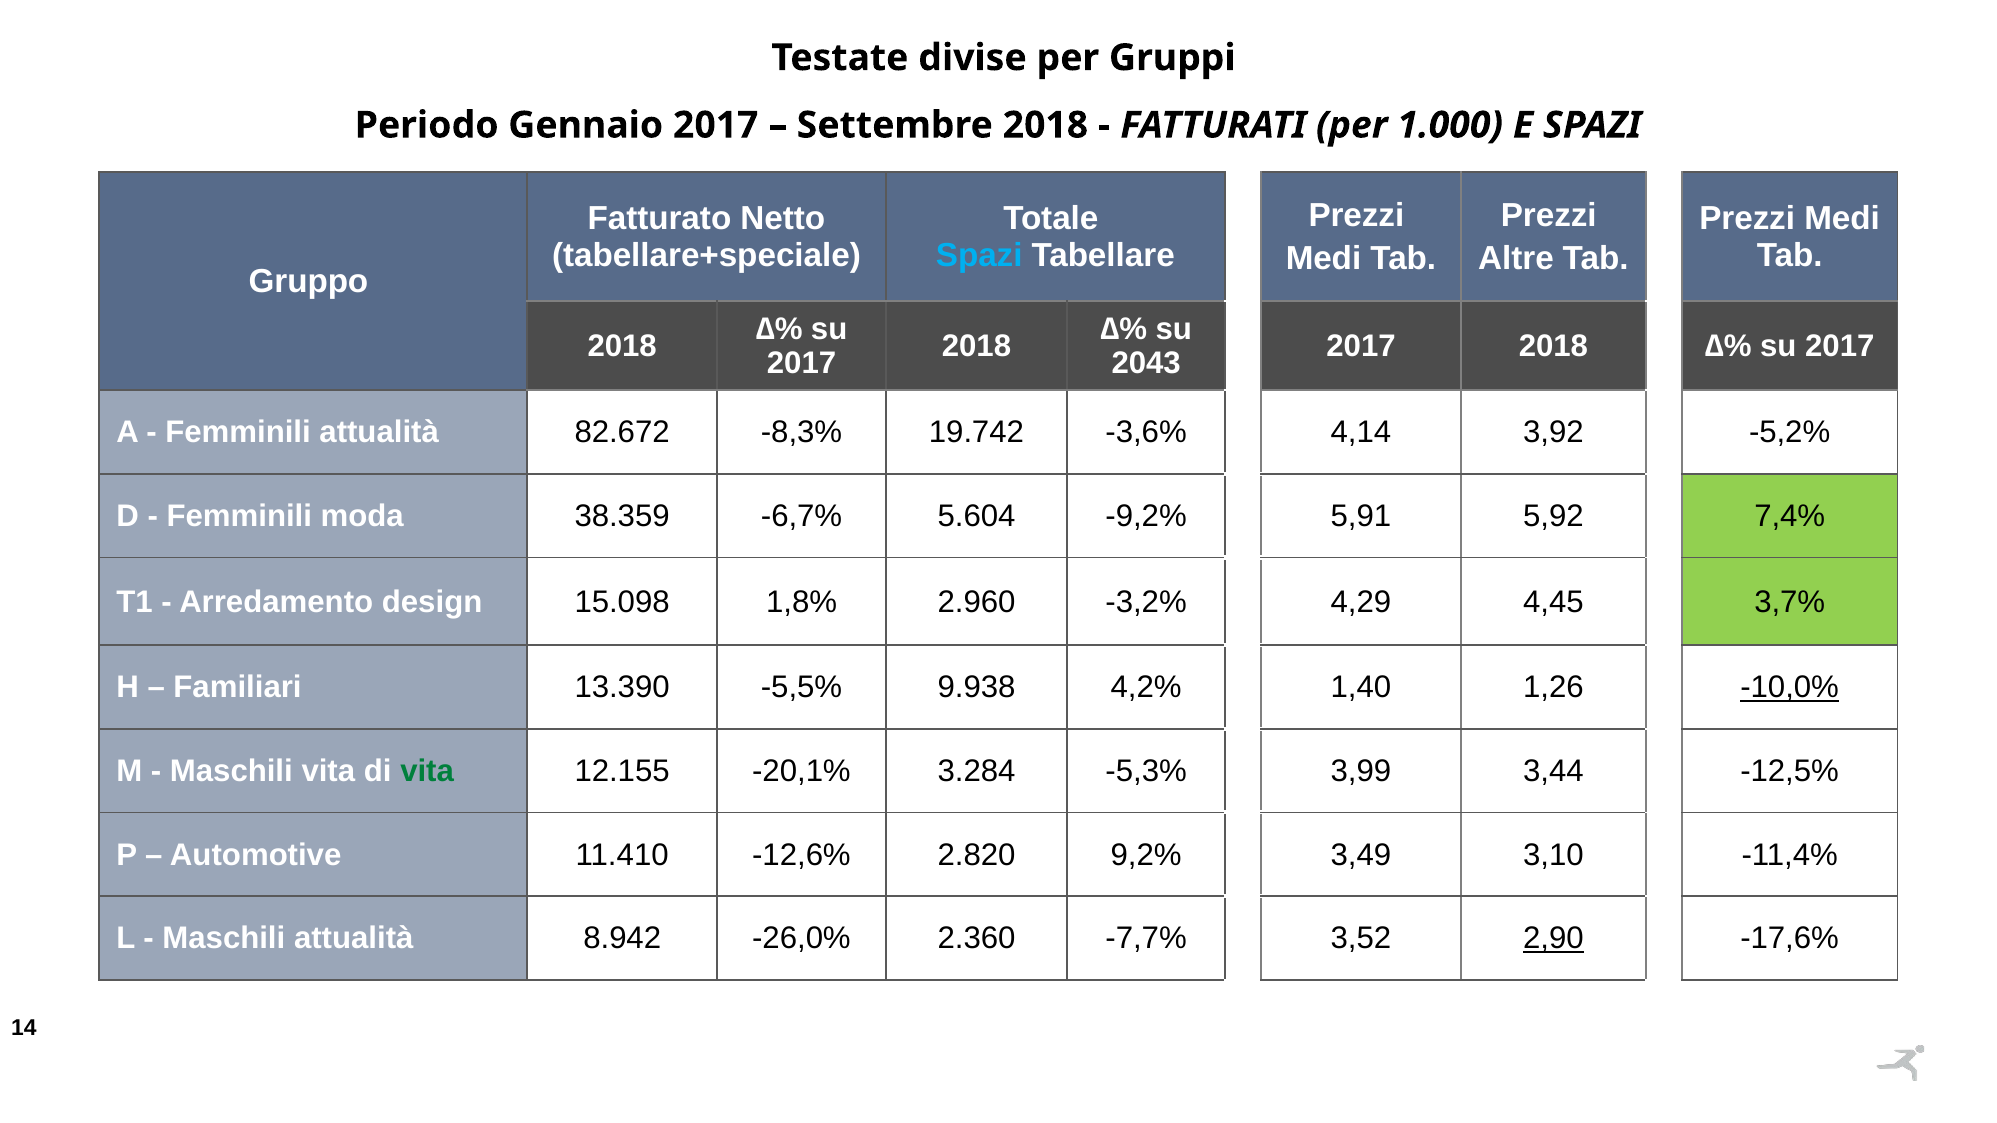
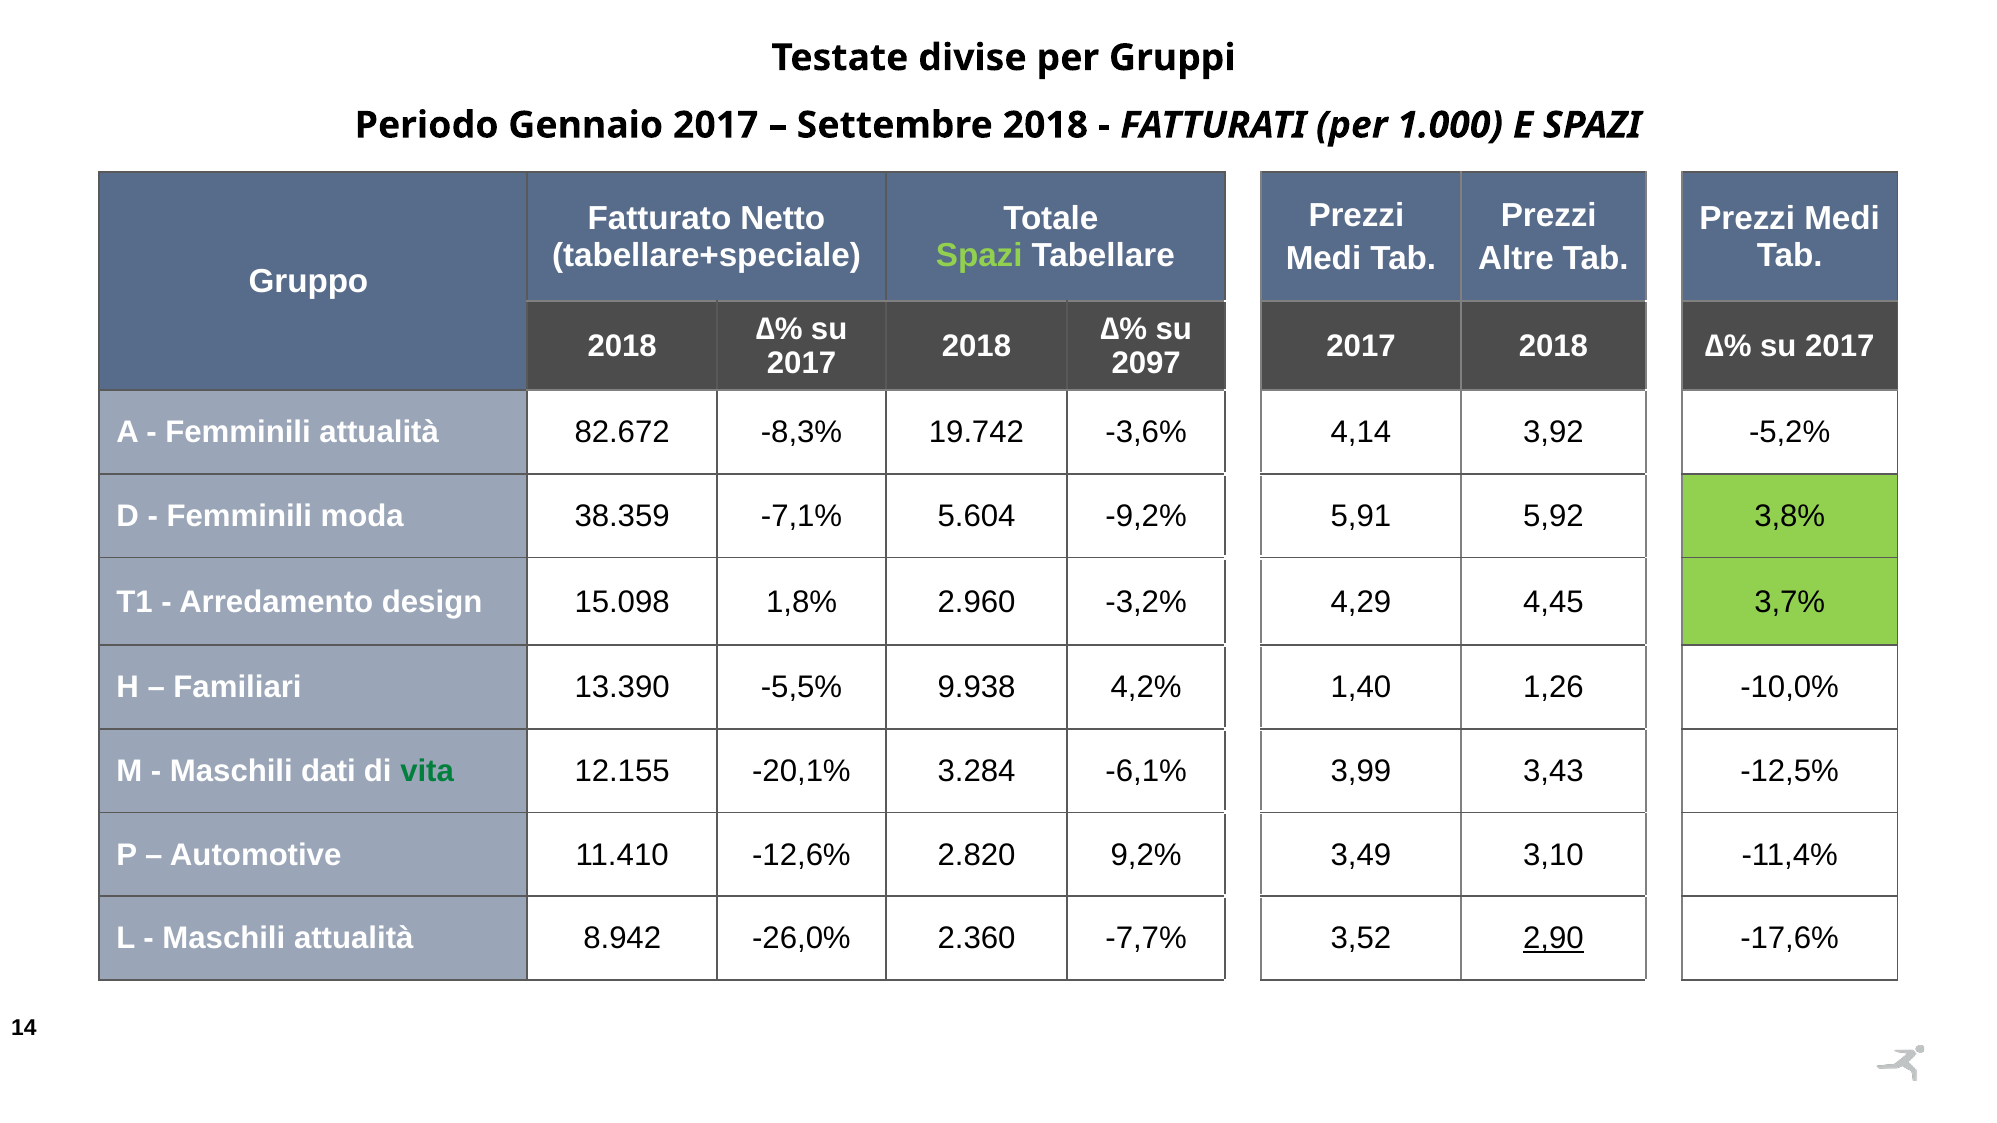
Spazi at (979, 256) colour: light blue -> light green
2043: 2043 -> 2097
-6,7%: -6,7% -> -7,1%
7,4%: 7,4% -> 3,8%
-10,0% underline: present -> none
Maschili vita: vita -> dati
-5,3%: -5,3% -> -6,1%
3,44: 3,44 -> 3,43
